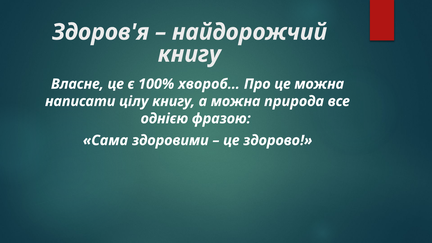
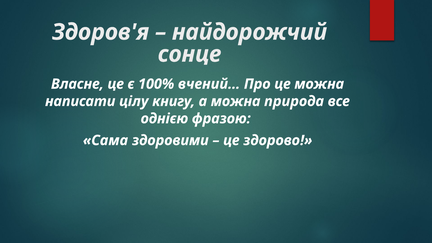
книгу at (189, 54): книгу -> сонце
хвороб…: хвороб… -> вчений…
